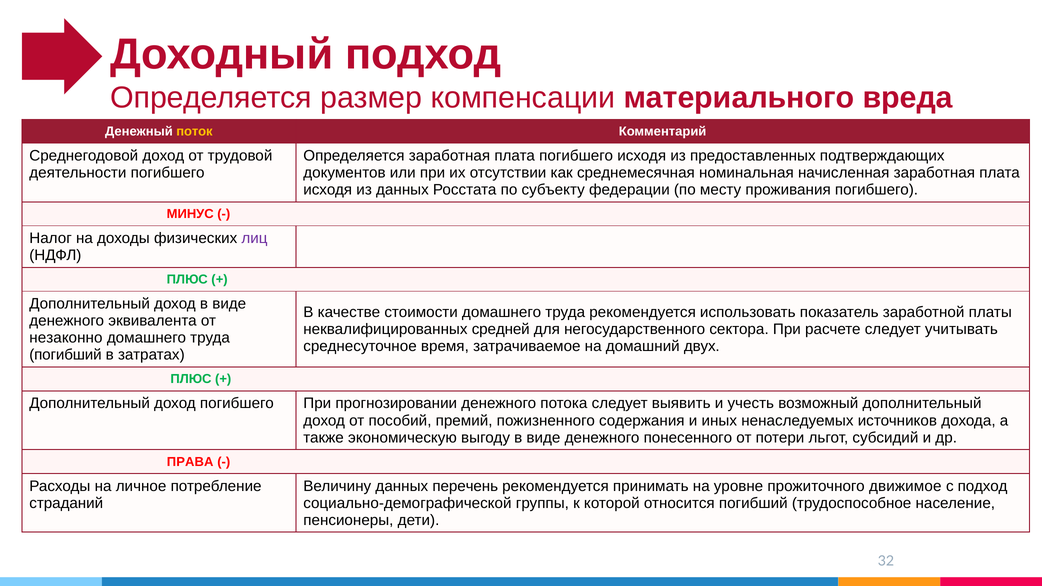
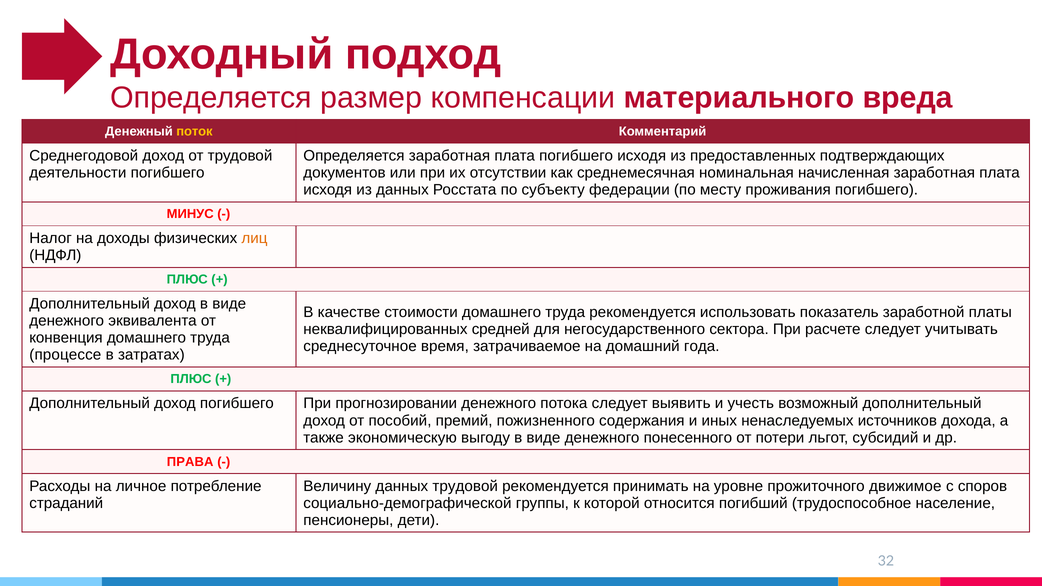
лиц colour: purple -> orange
незаконно: незаконно -> конвенция
двух: двух -> года
погибший at (65, 355): погибший -> процессе
данных перечень: перечень -> трудовой
с подход: подход -> споров
